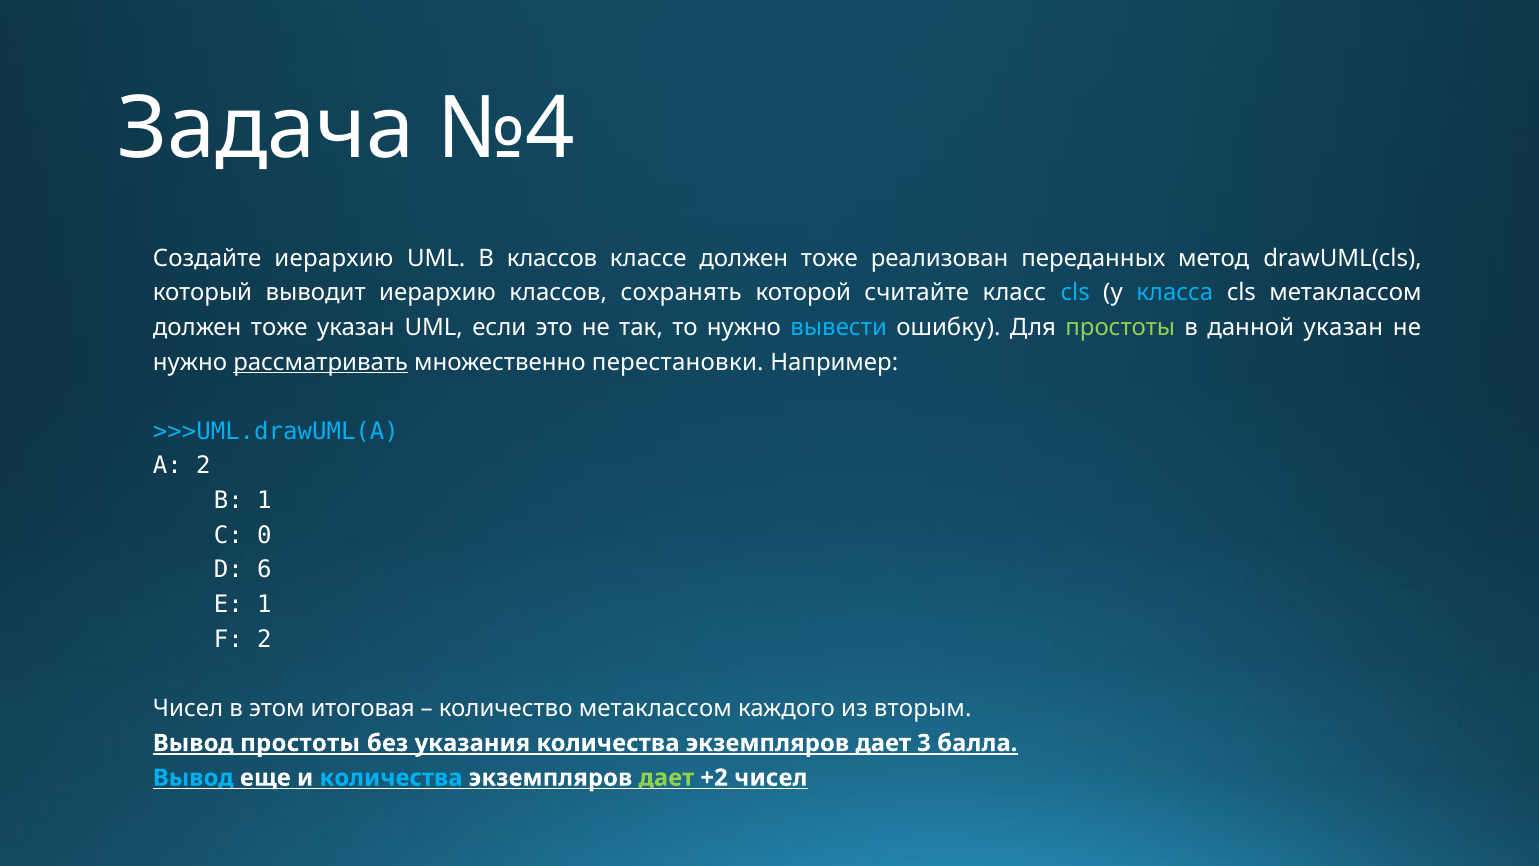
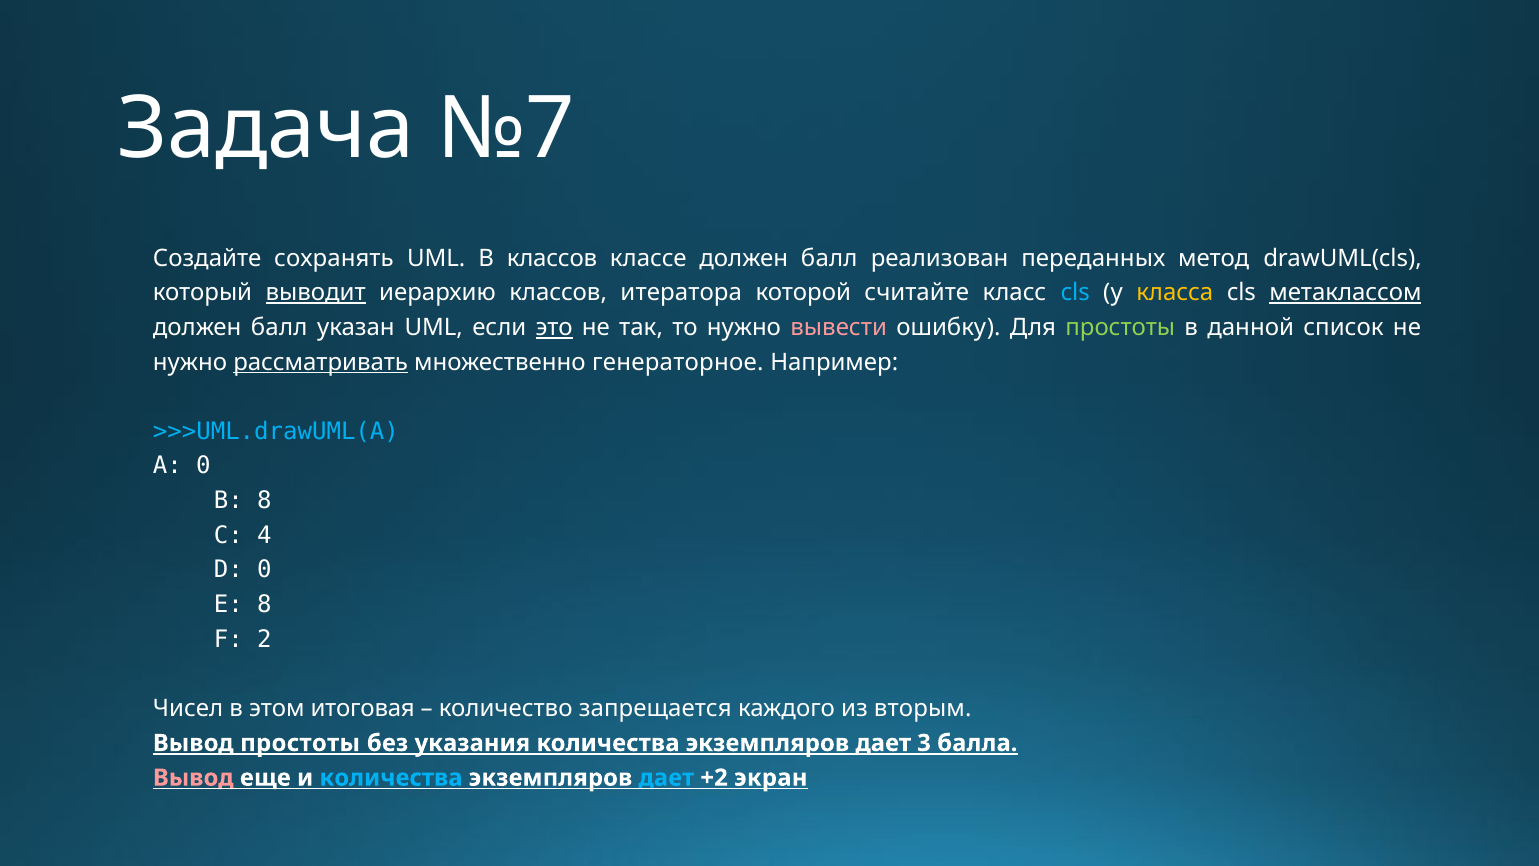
№4: №4 -> №7
Создайте иерархию: иерархию -> сохранять
классе должен тоже: тоже -> балл
выводит underline: none -> present
сохранять: сохранять -> итератора
класса colour: light blue -> yellow
метаклассом at (1345, 293) underline: none -> present
тоже at (279, 327): тоже -> балл
это underline: none -> present
вывести colour: light blue -> pink
данной указан: указан -> список
перестановки: перестановки -> генераторное
A 2: 2 -> 0
B 1: 1 -> 8
0: 0 -> 4
D 6: 6 -> 0
E 1: 1 -> 8
количество метаклассом: метаклассом -> запрещается
Вывод at (193, 777) colour: light blue -> pink
дает at (666, 777) colour: light green -> light blue
+2 чисел: чисел -> экран
